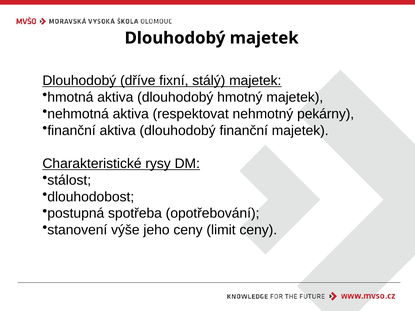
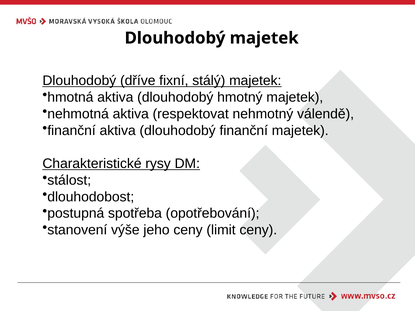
pekárny: pekárny -> válendě
